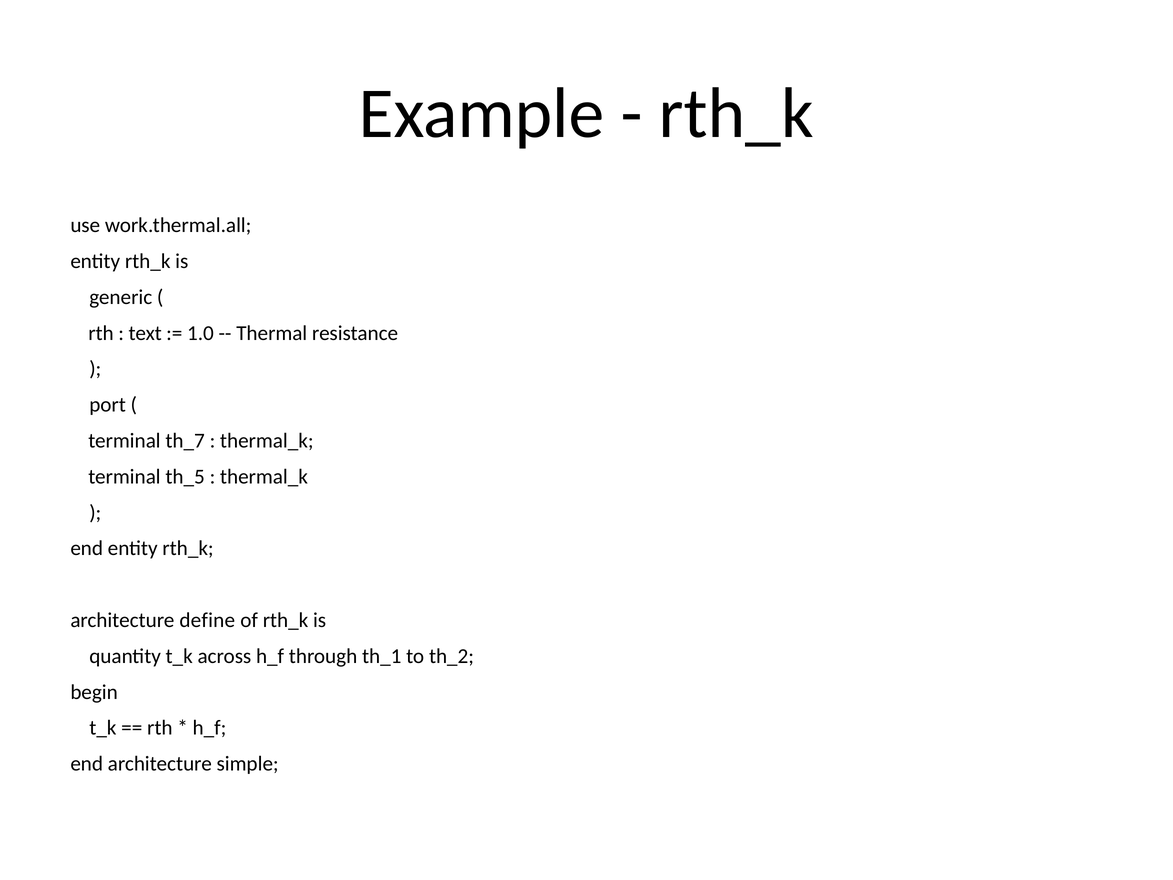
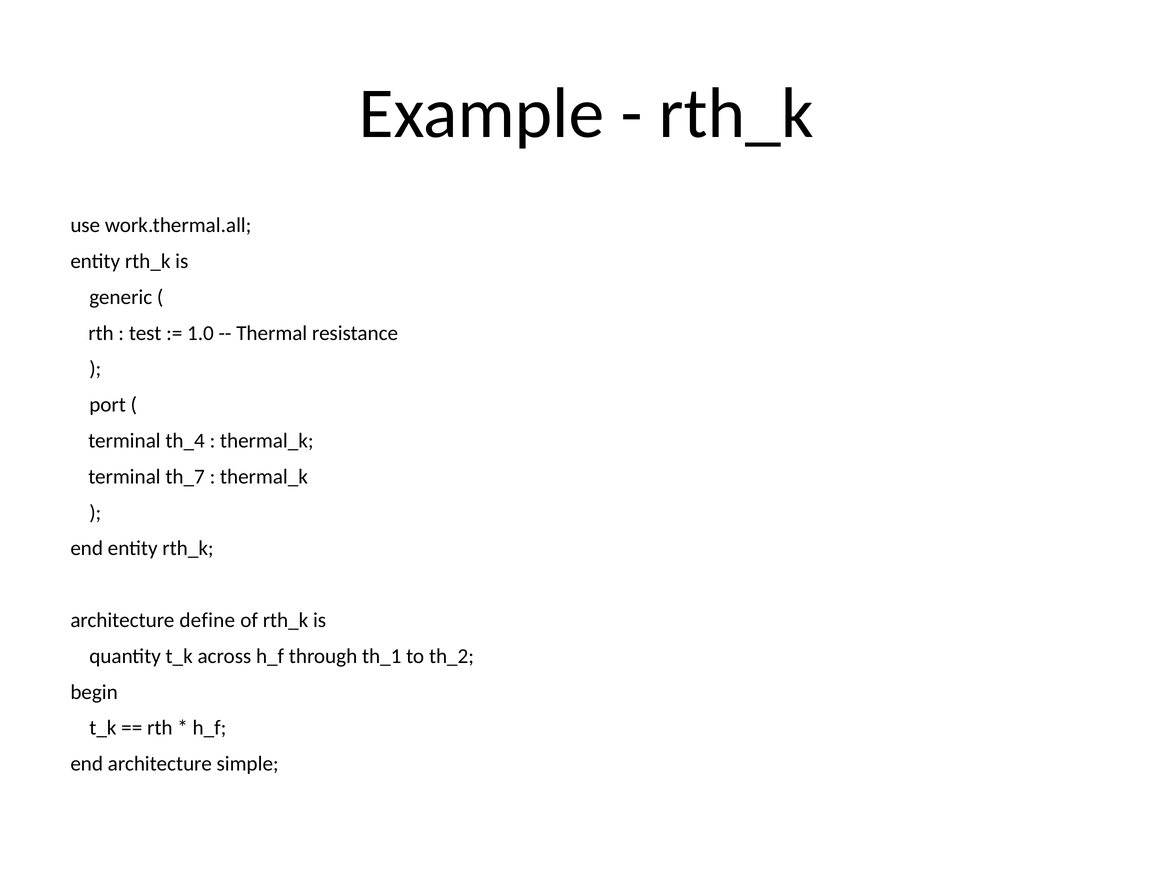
text: text -> test
th_7: th_7 -> th_4
th_5: th_5 -> th_7
